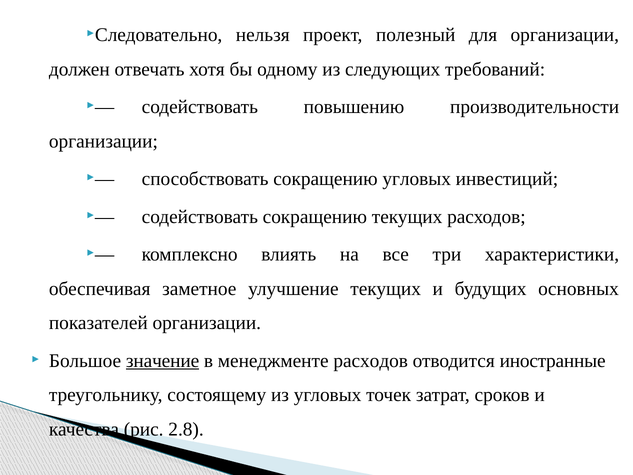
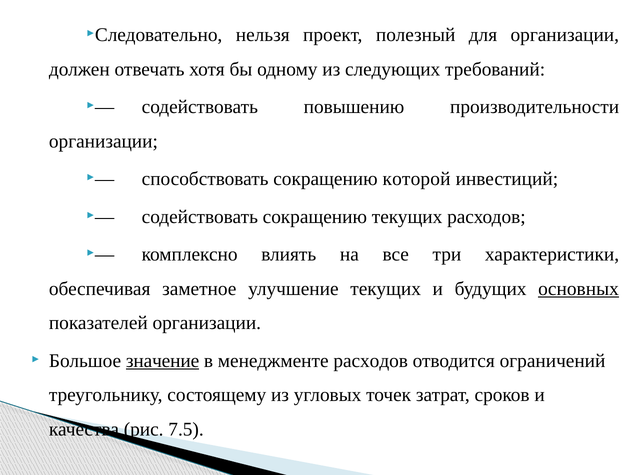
сокращению угловых: угловых -> которой
основных underline: none -> present
иностранные: иностранные -> ограничений
2.8: 2.8 -> 7.5
